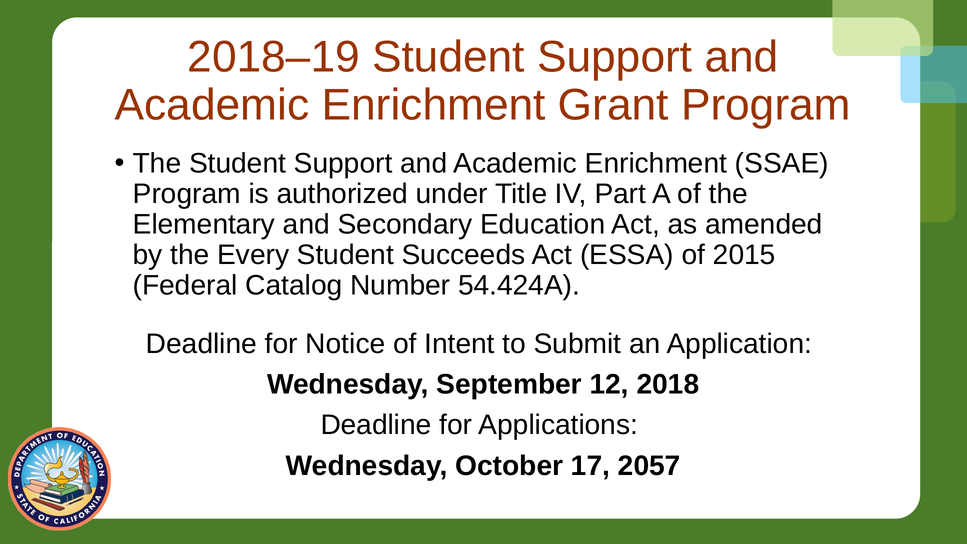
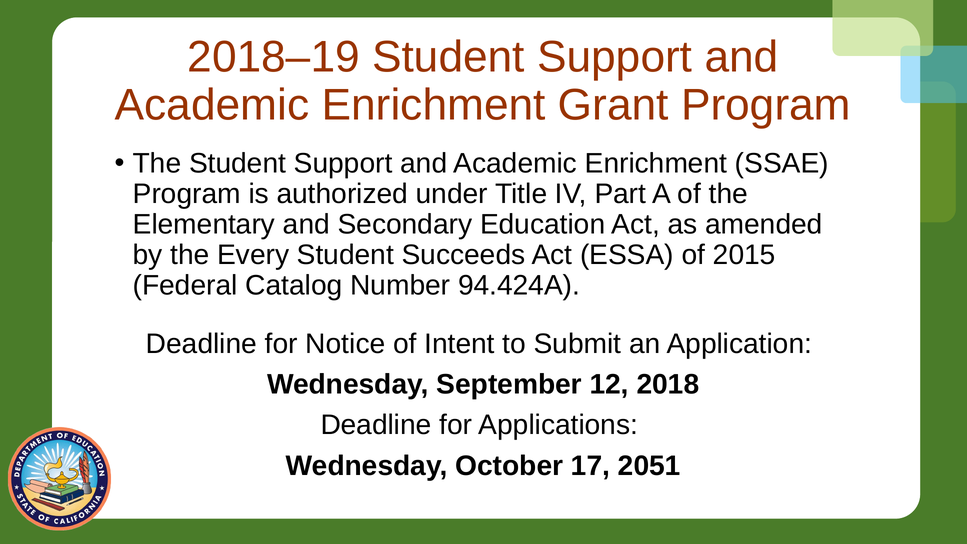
54.424A: 54.424A -> 94.424A
2057: 2057 -> 2051
